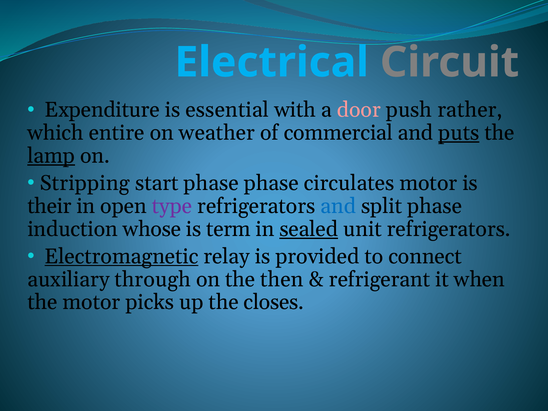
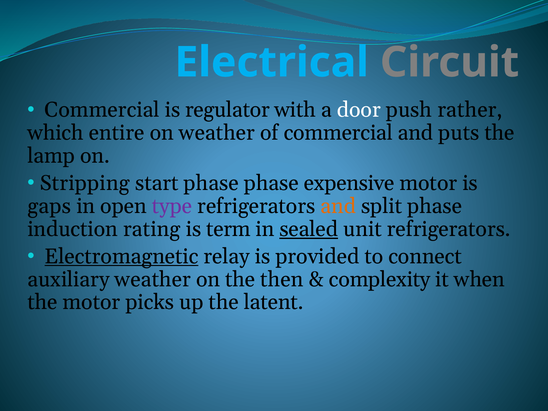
Expenditure at (102, 110): Expenditure -> Commercial
essential: essential -> regulator
door colour: pink -> white
puts underline: present -> none
lamp underline: present -> none
circulates: circulates -> expensive
their: their -> gaps
and at (338, 206) colour: blue -> orange
whose: whose -> rating
auxiliary through: through -> weather
refrigerant: refrigerant -> complexity
closes: closes -> latent
